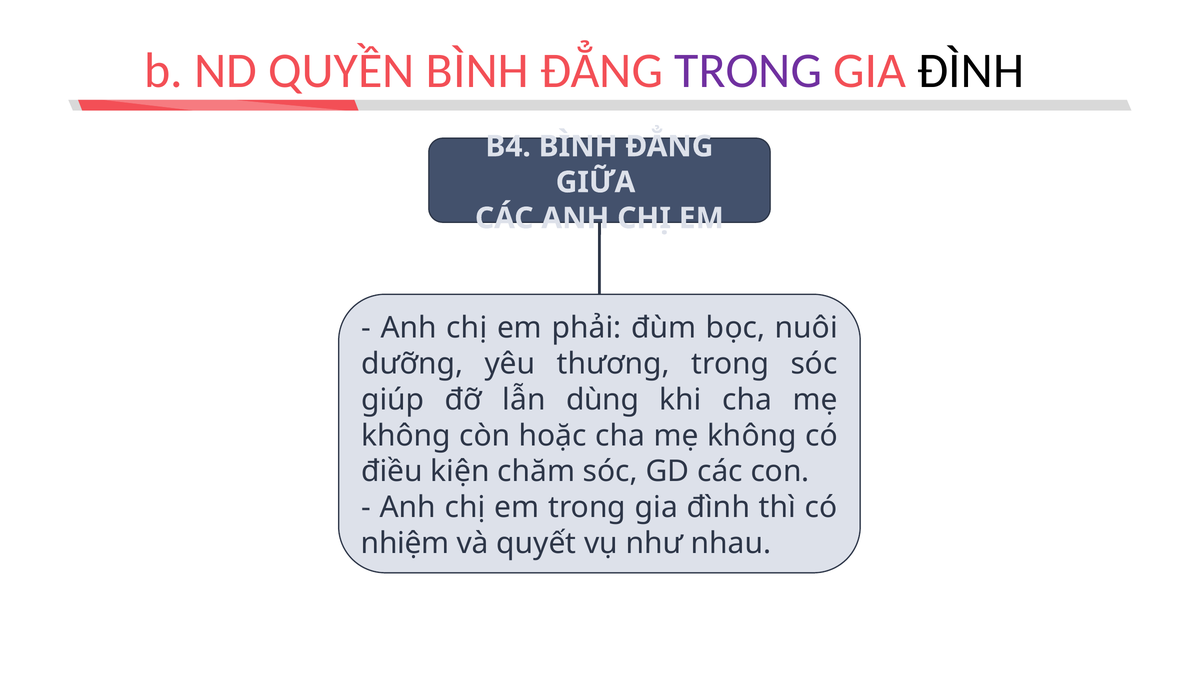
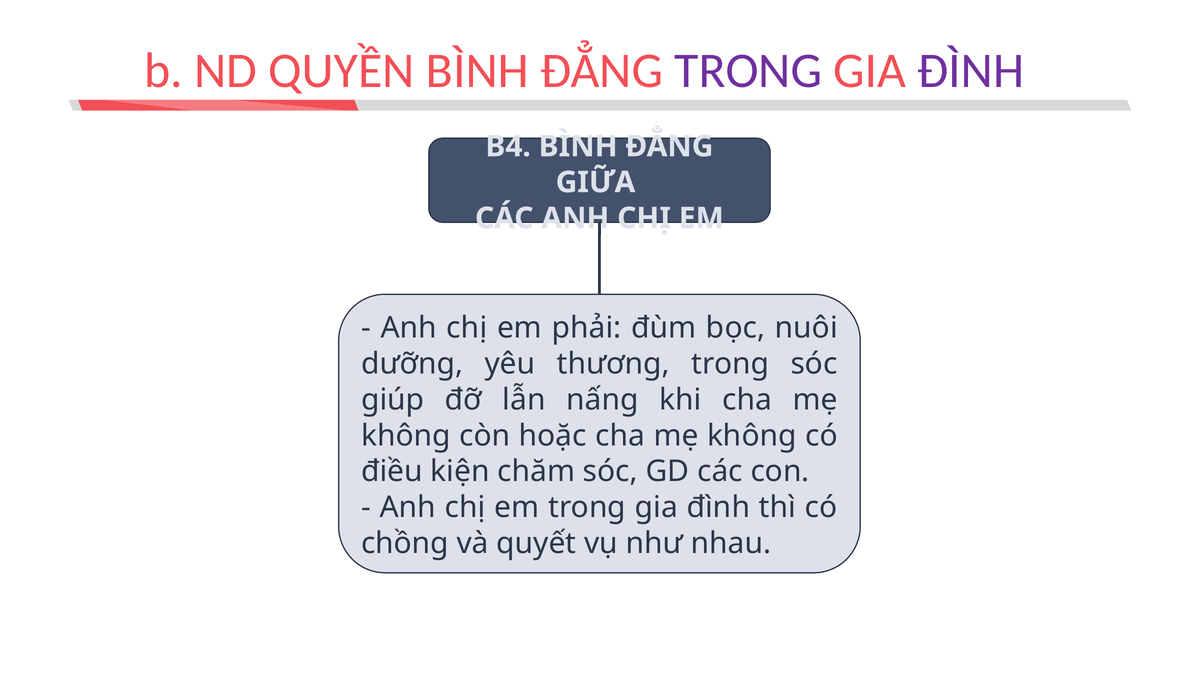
ĐÌNH at (971, 71) colour: black -> purple
dùng: dùng -> nấng
nhiệm: nhiệm -> chồng
